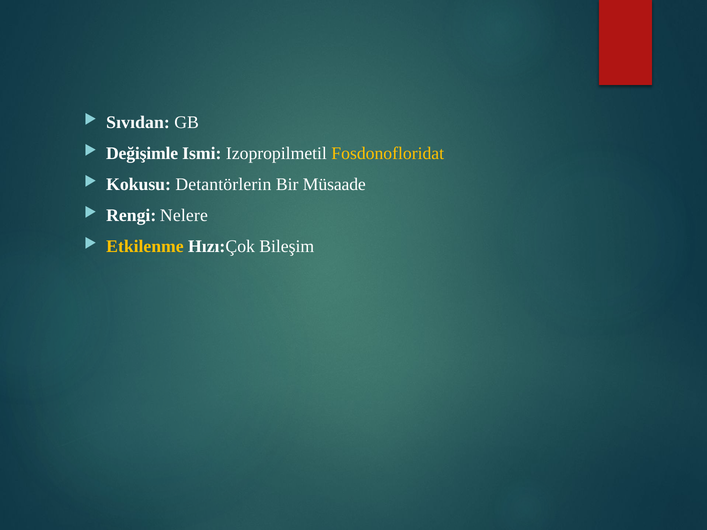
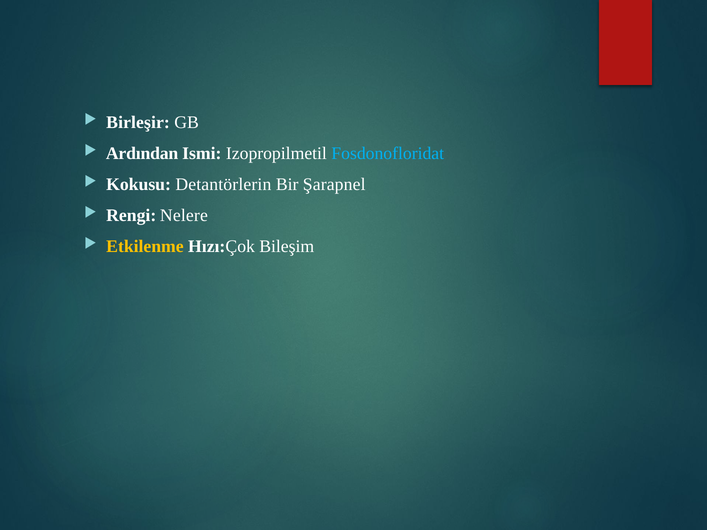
Sıvıdan: Sıvıdan -> Birleşir
Değişimle: Değişimle -> Ardından
Fosdonofloridat colour: yellow -> light blue
Müsaade: Müsaade -> Şarapnel
